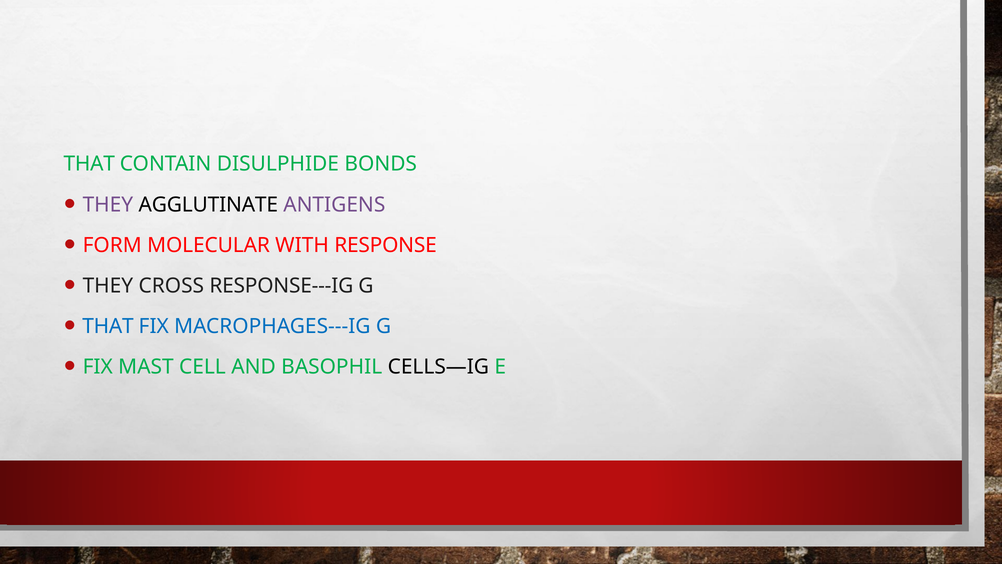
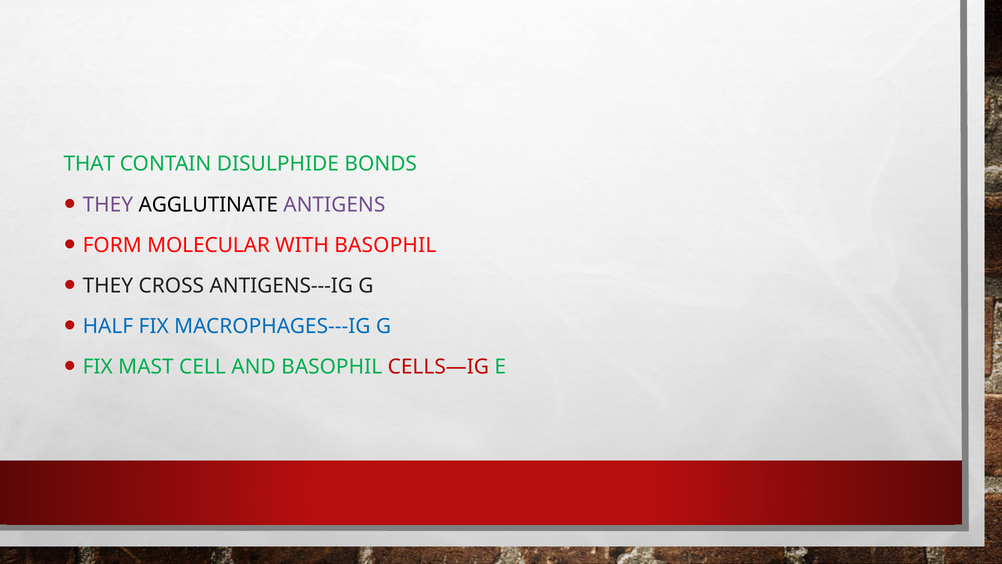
WITH RESPONSE: RESPONSE -> BASOPHIL
RESPONSE---IG: RESPONSE---IG -> ANTIGENS---IG
THAT at (108, 326): THAT -> HALF
CELLS—IG colour: black -> red
